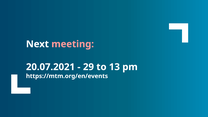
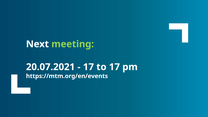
meeting colour: pink -> light green
29 at (88, 67): 29 -> 17
to 13: 13 -> 17
